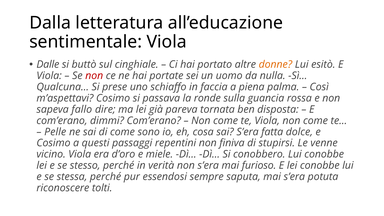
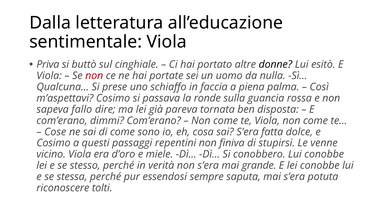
Dalle: Dalle -> Priva
donne colour: orange -> black
Pelle: Pelle -> Cose
furioso: furioso -> grande
